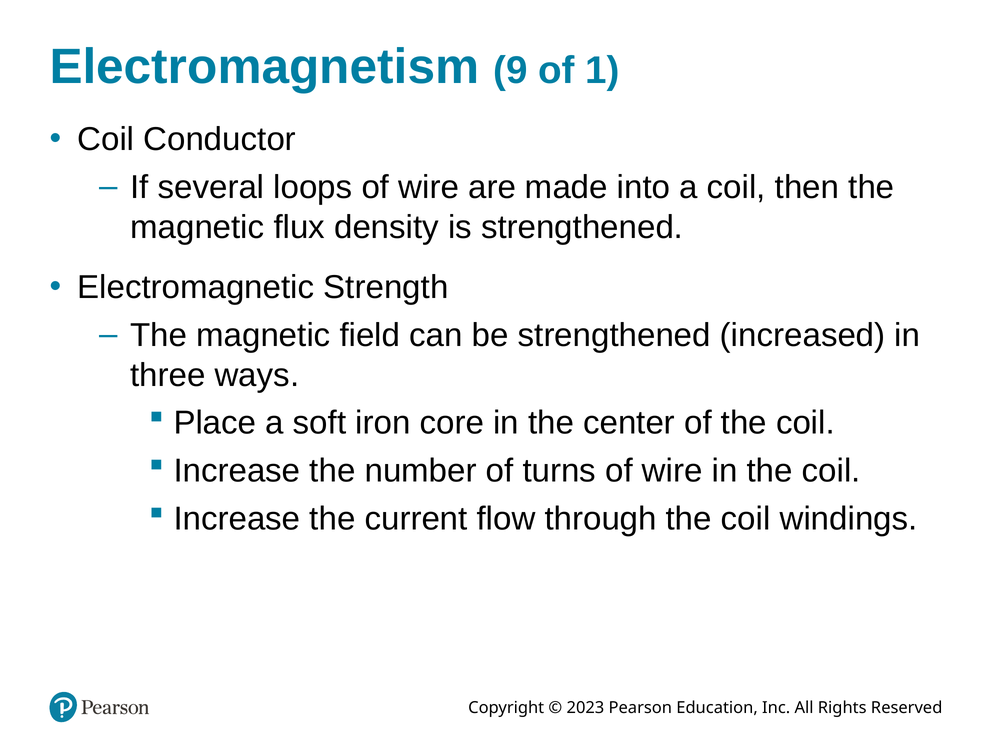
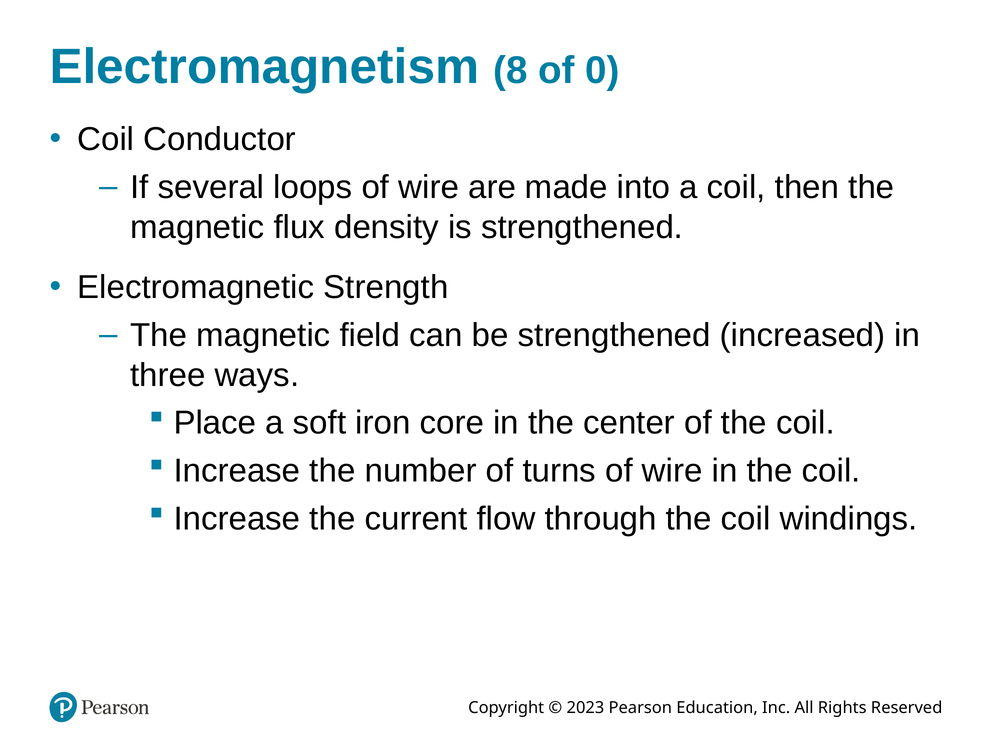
9: 9 -> 8
1: 1 -> 0
